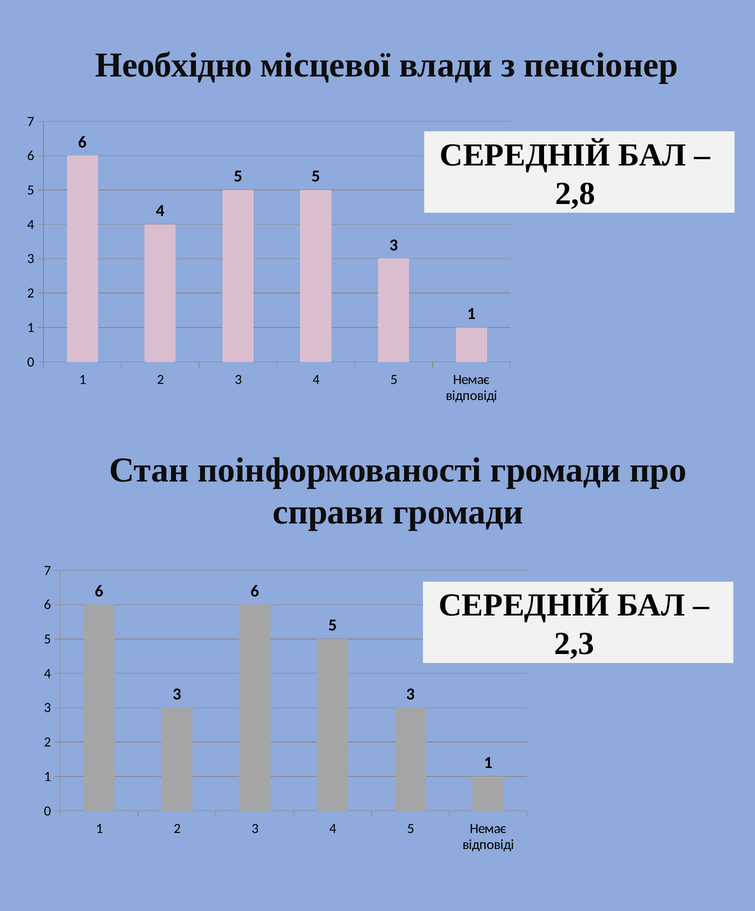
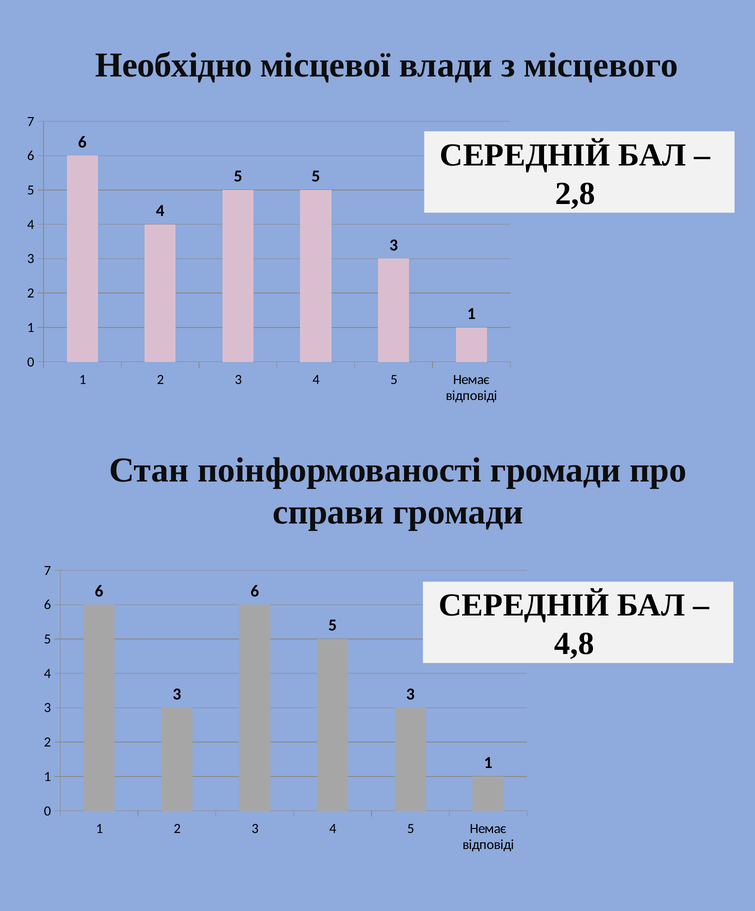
пенсіонер: пенсіонер -> місцевого
2,3: 2,3 -> 4,8
